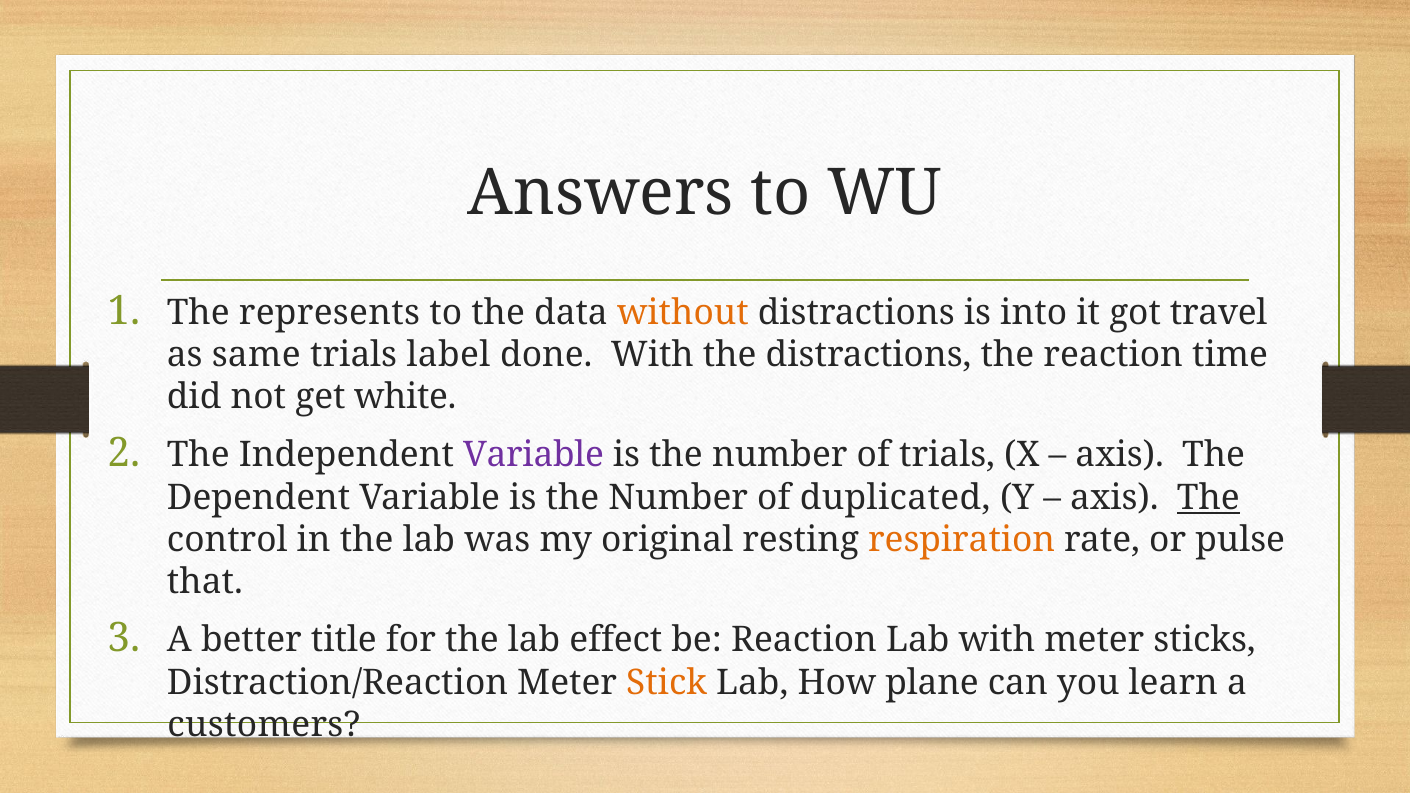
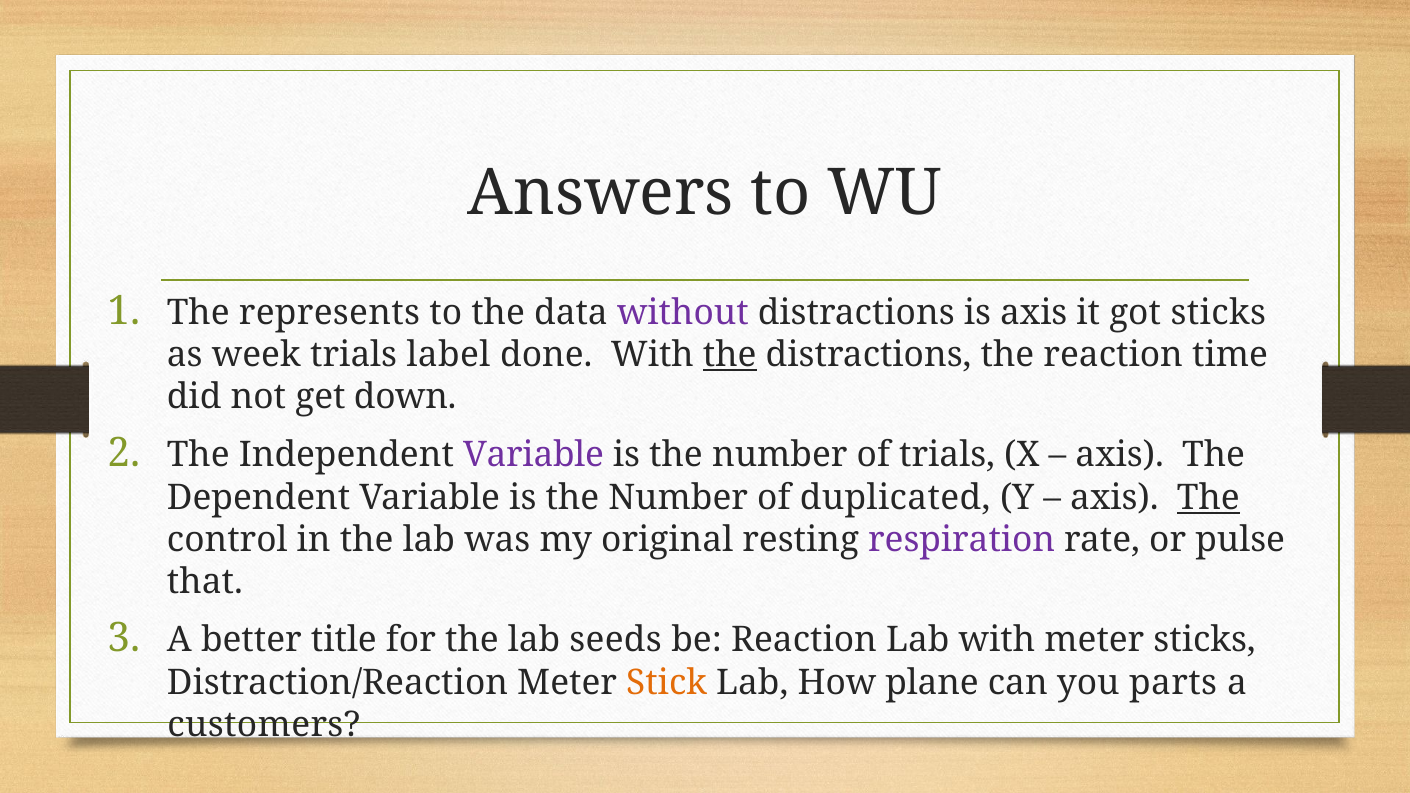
without colour: orange -> purple
is into: into -> axis
got travel: travel -> sticks
same: same -> week
the at (730, 355) underline: none -> present
white: white -> down
respiration colour: orange -> purple
effect: effect -> seeds
learn: learn -> parts
